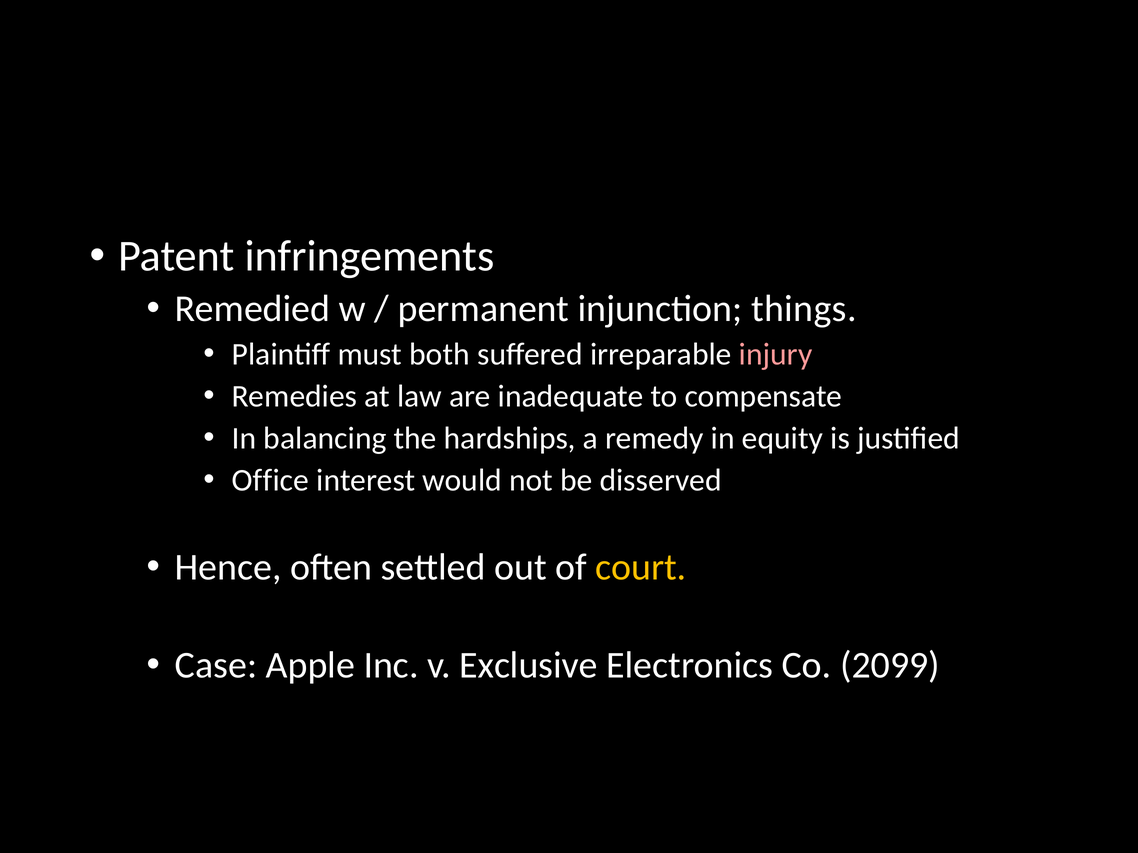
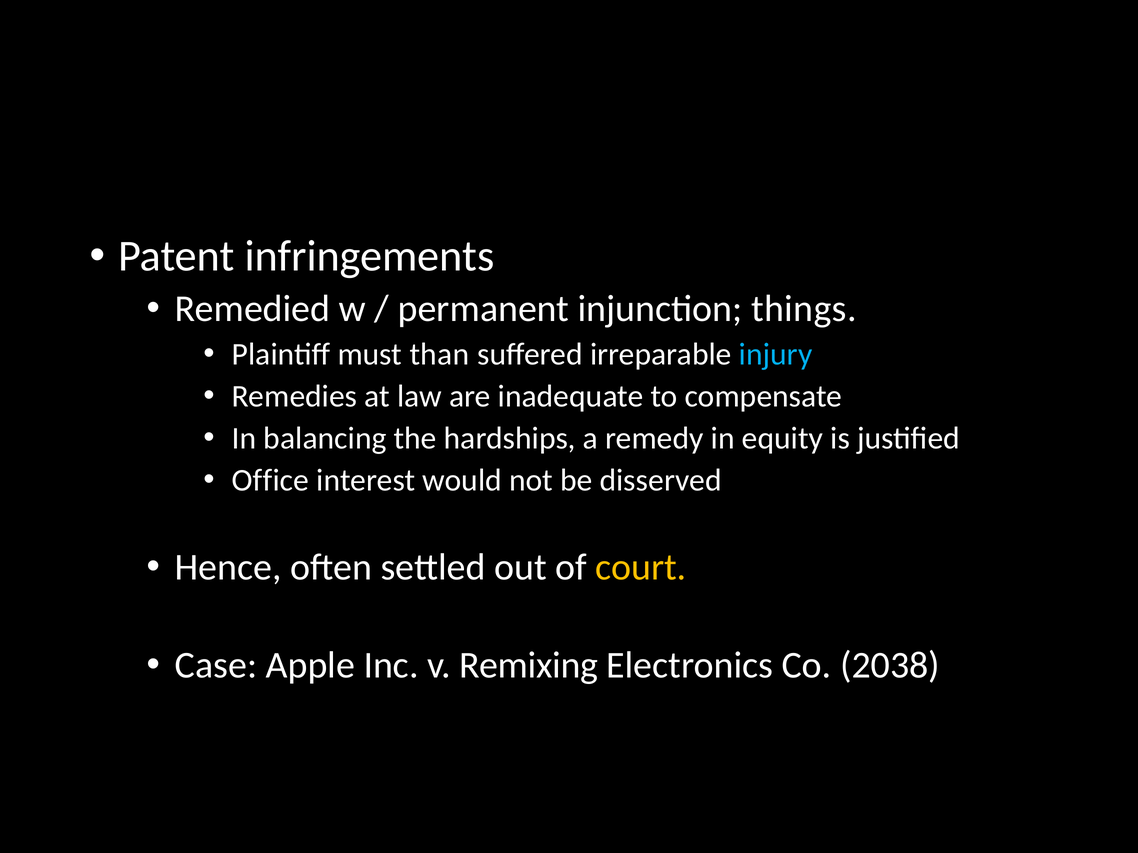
both: both -> than
injury colour: pink -> light blue
Exclusive: Exclusive -> Remixing
2099: 2099 -> 2038
